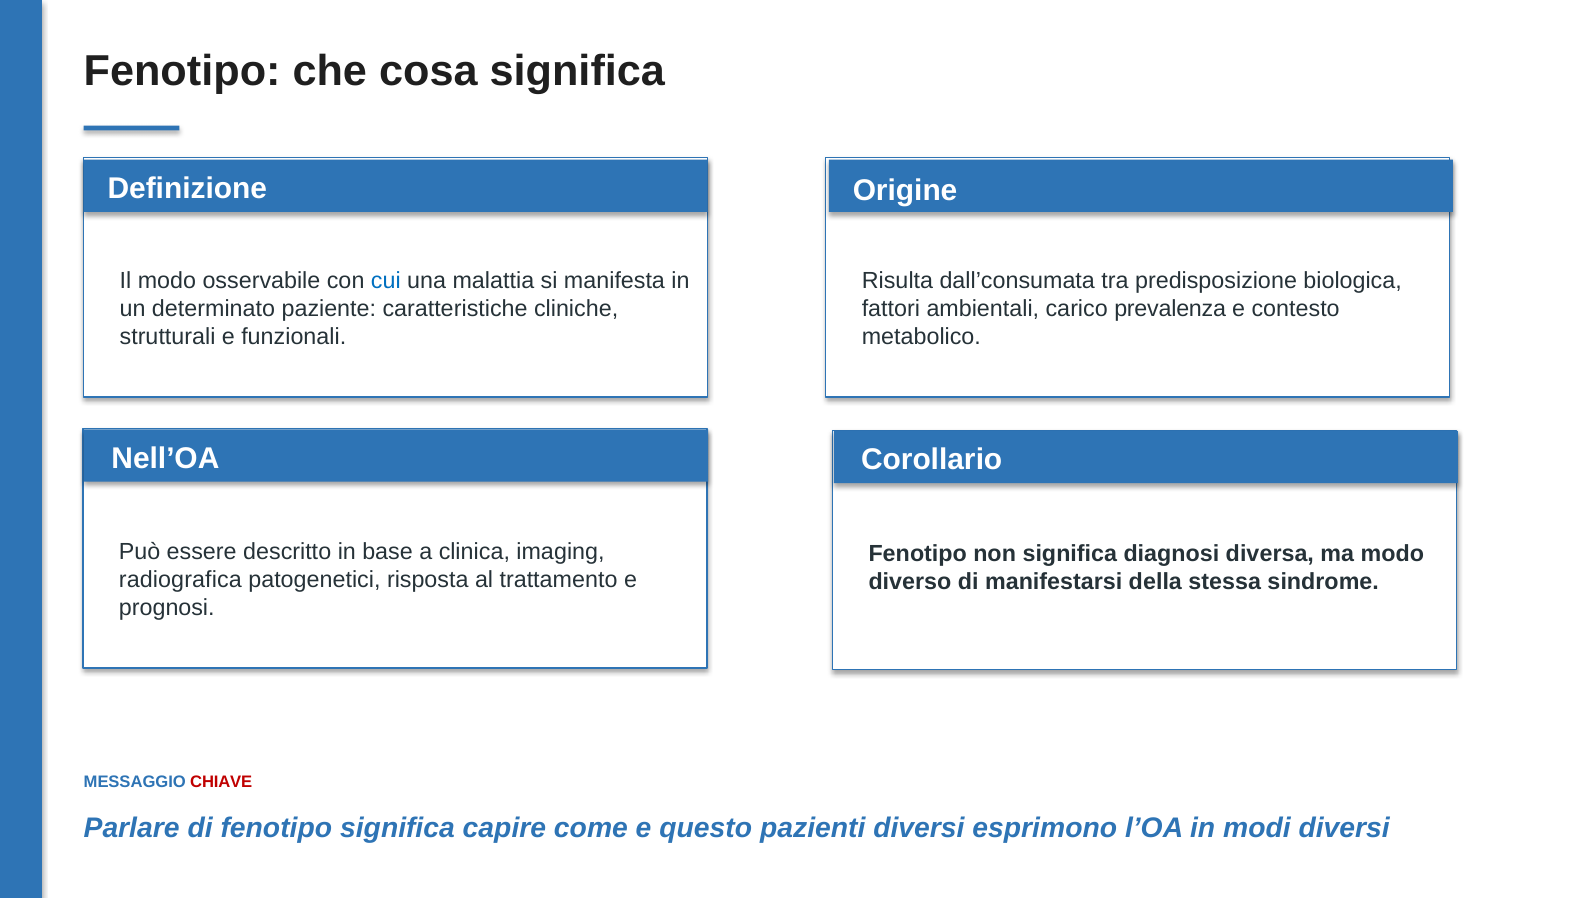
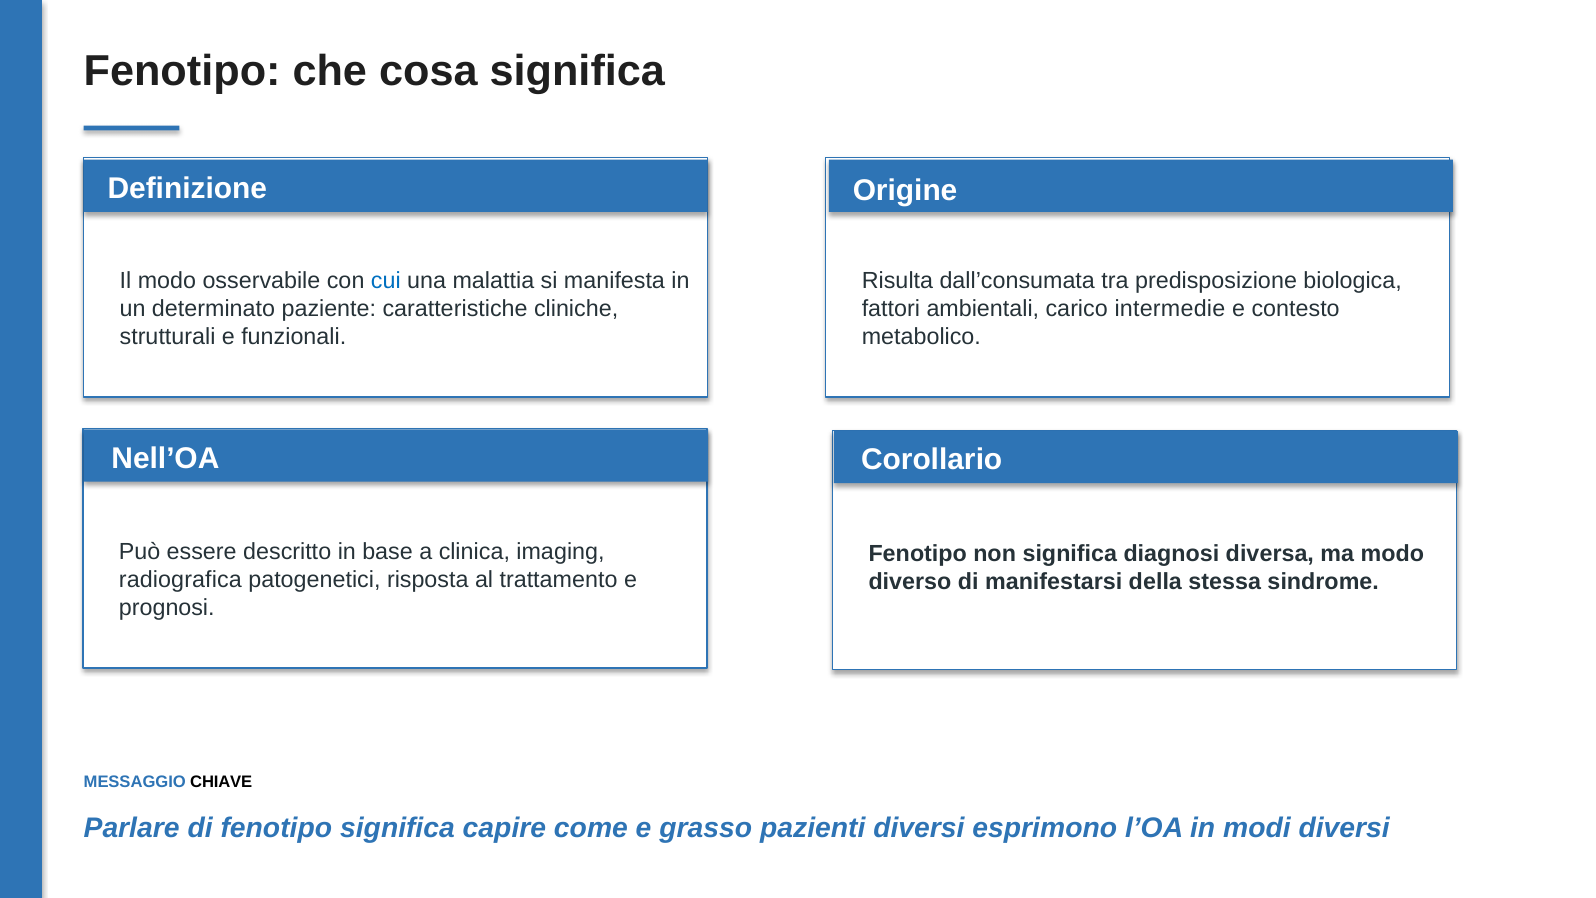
prevalenza: prevalenza -> intermedie
CHIAVE colour: red -> black
questo: questo -> grasso
